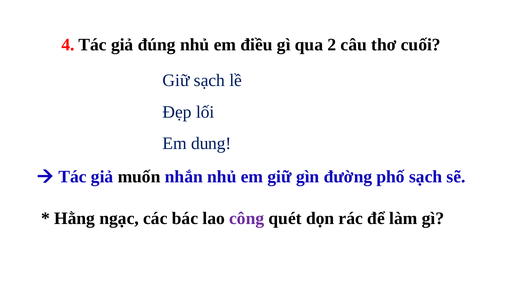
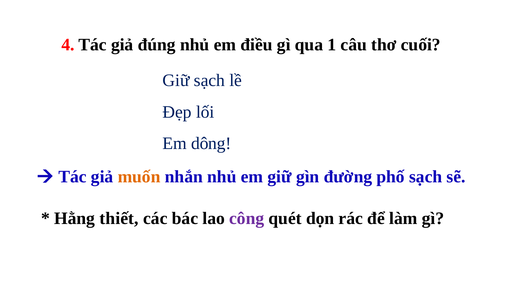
2: 2 -> 1
dung: dung -> dông
muốn colour: black -> orange
ngạc: ngạc -> thiết
